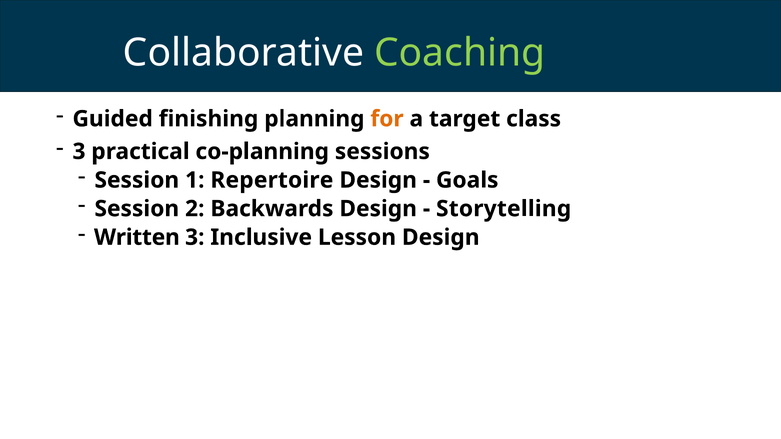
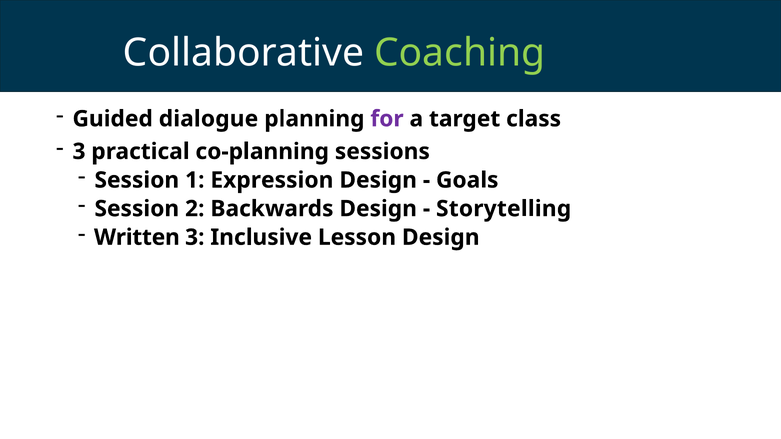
finishing: finishing -> dialogue
for colour: orange -> purple
Repertoire: Repertoire -> Expression
